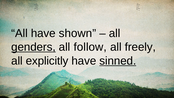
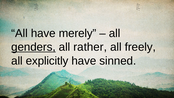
shown: shown -> merely
follow: follow -> rather
sinned underline: present -> none
